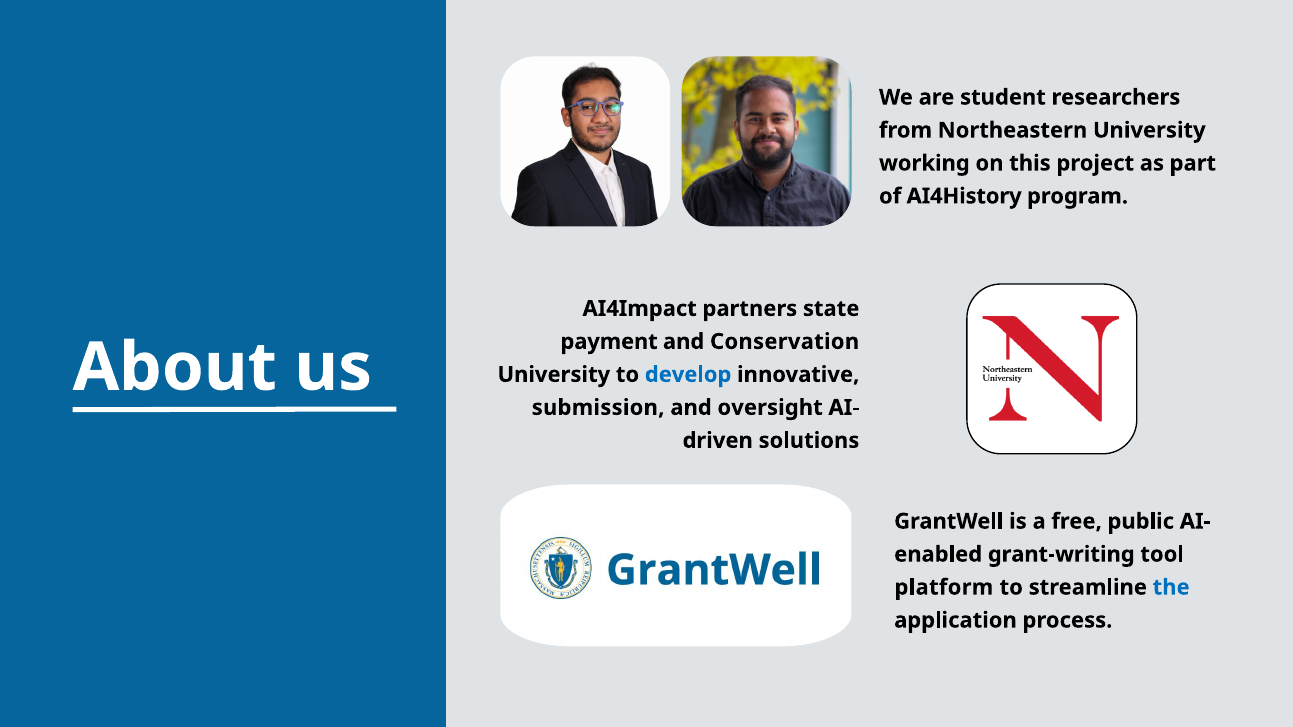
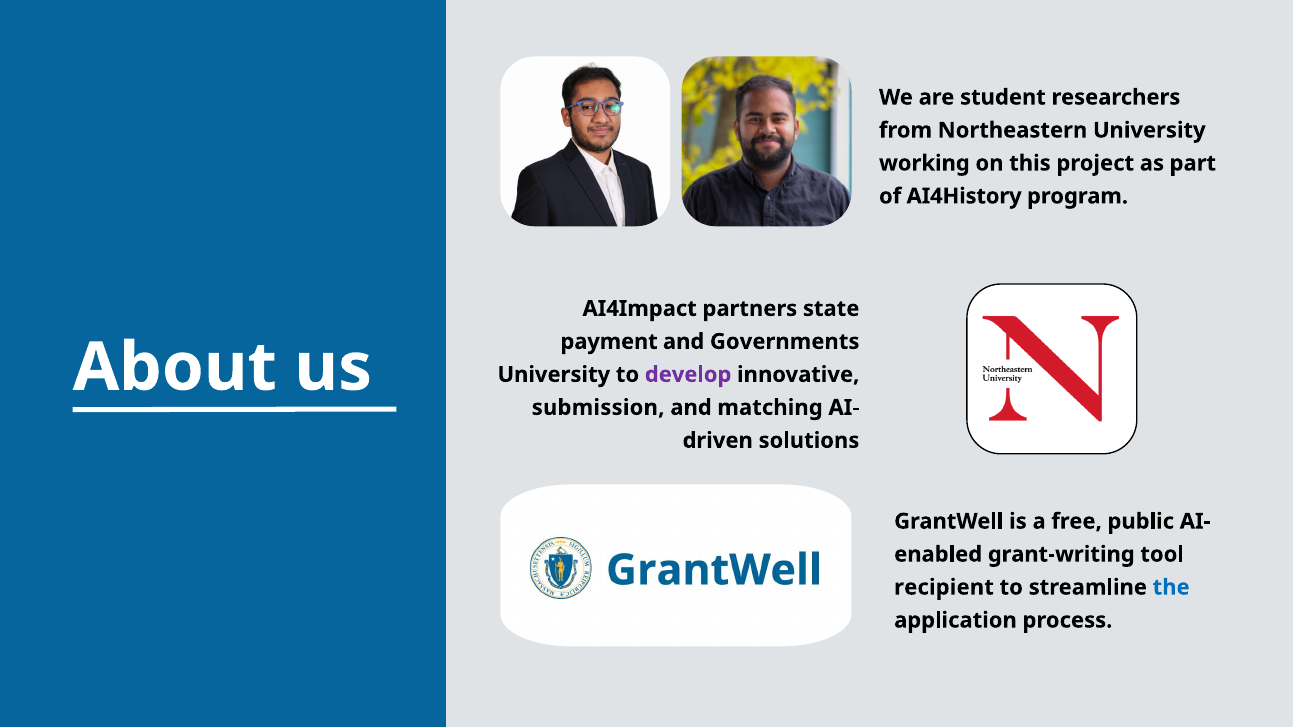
Conservation: Conservation -> Governments
develop colour: blue -> purple
oversight: oversight -> matching
platform: platform -> recipient
